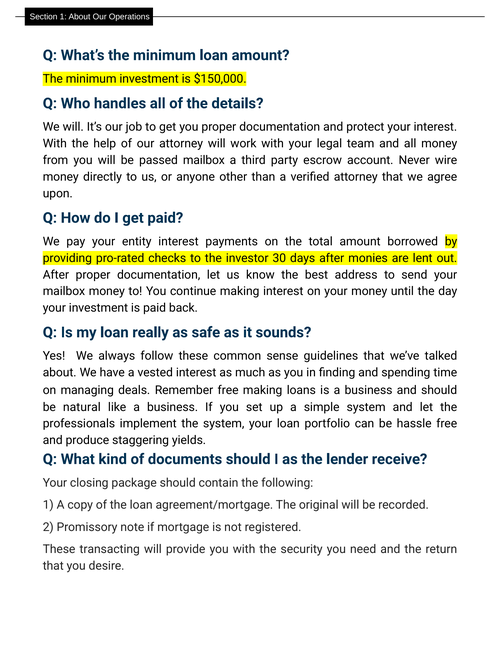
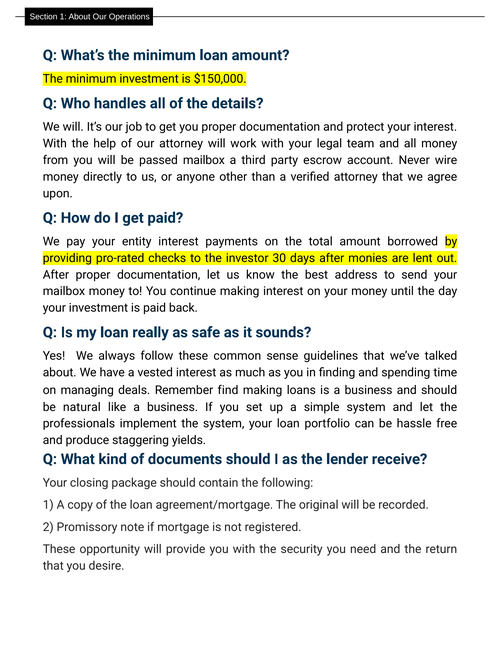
Remember free: free -> find
transacting: transacting -> opportunity
